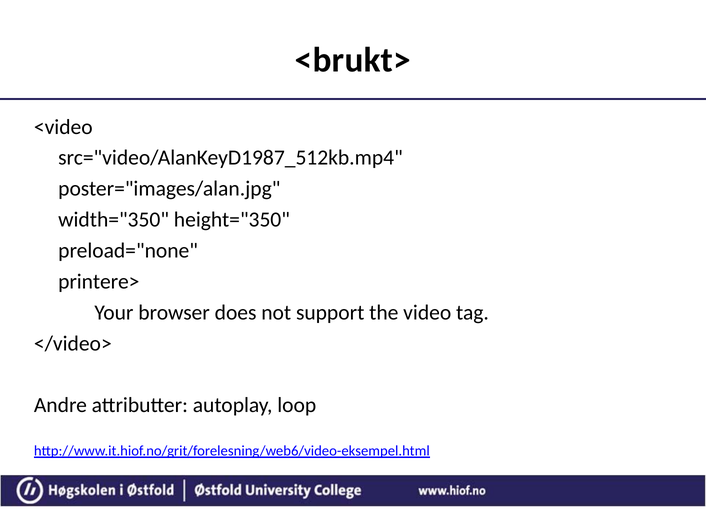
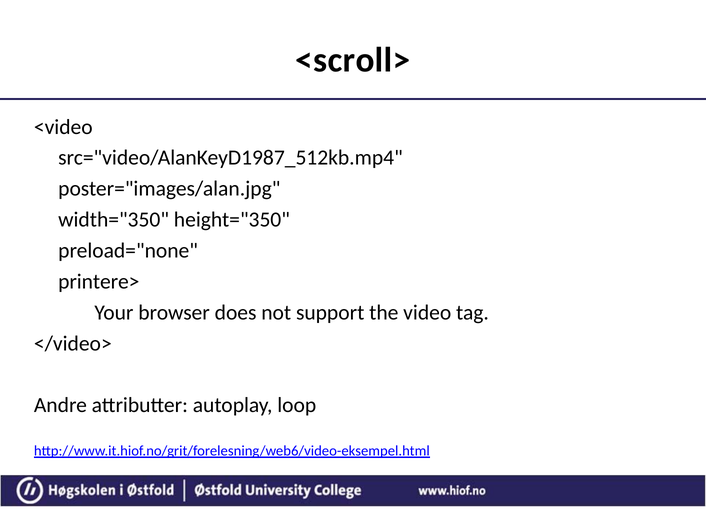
<brukt>: <brukt> -> <scroll>
